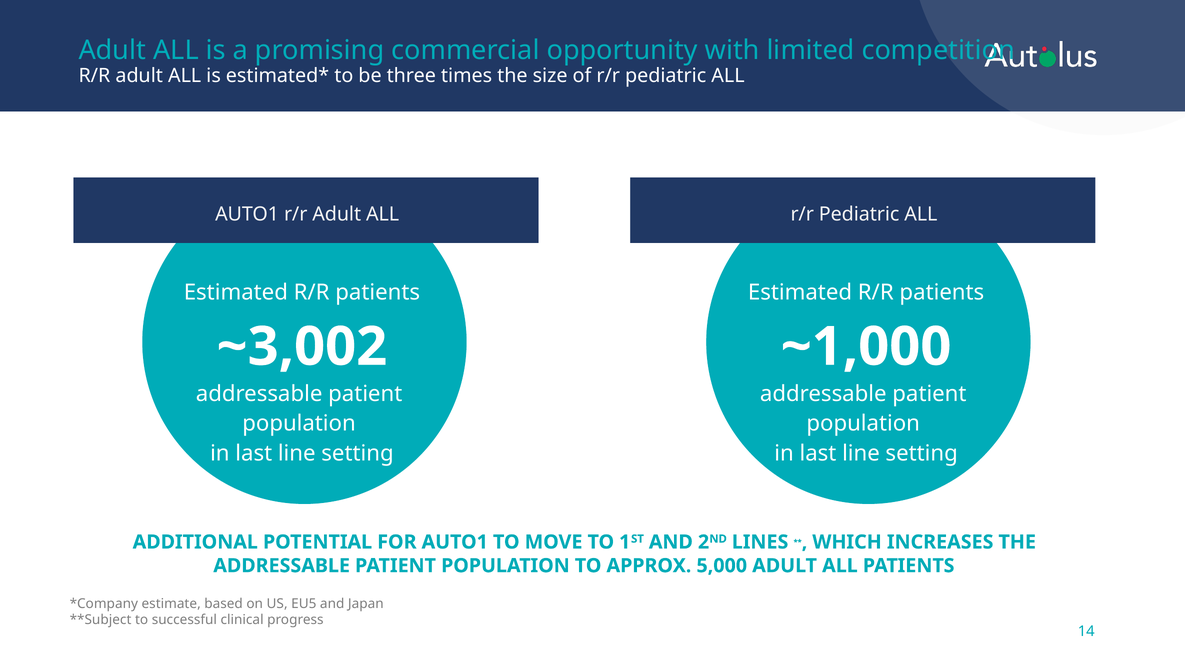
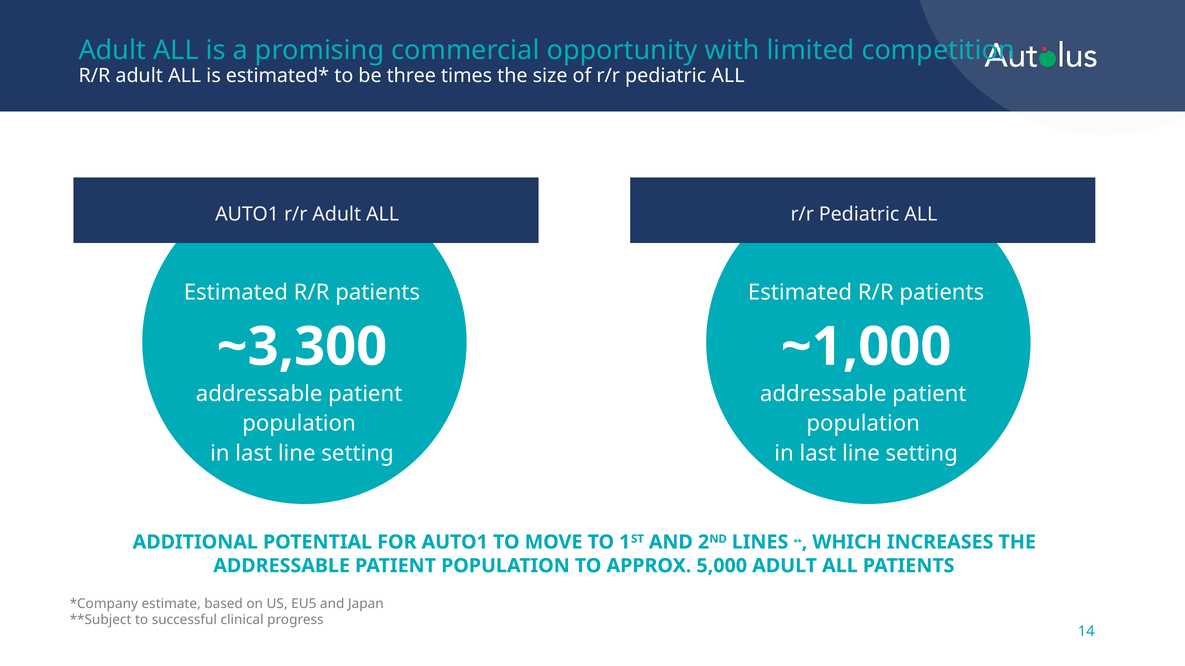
~3,002: ~3,002 -> ~3,300
